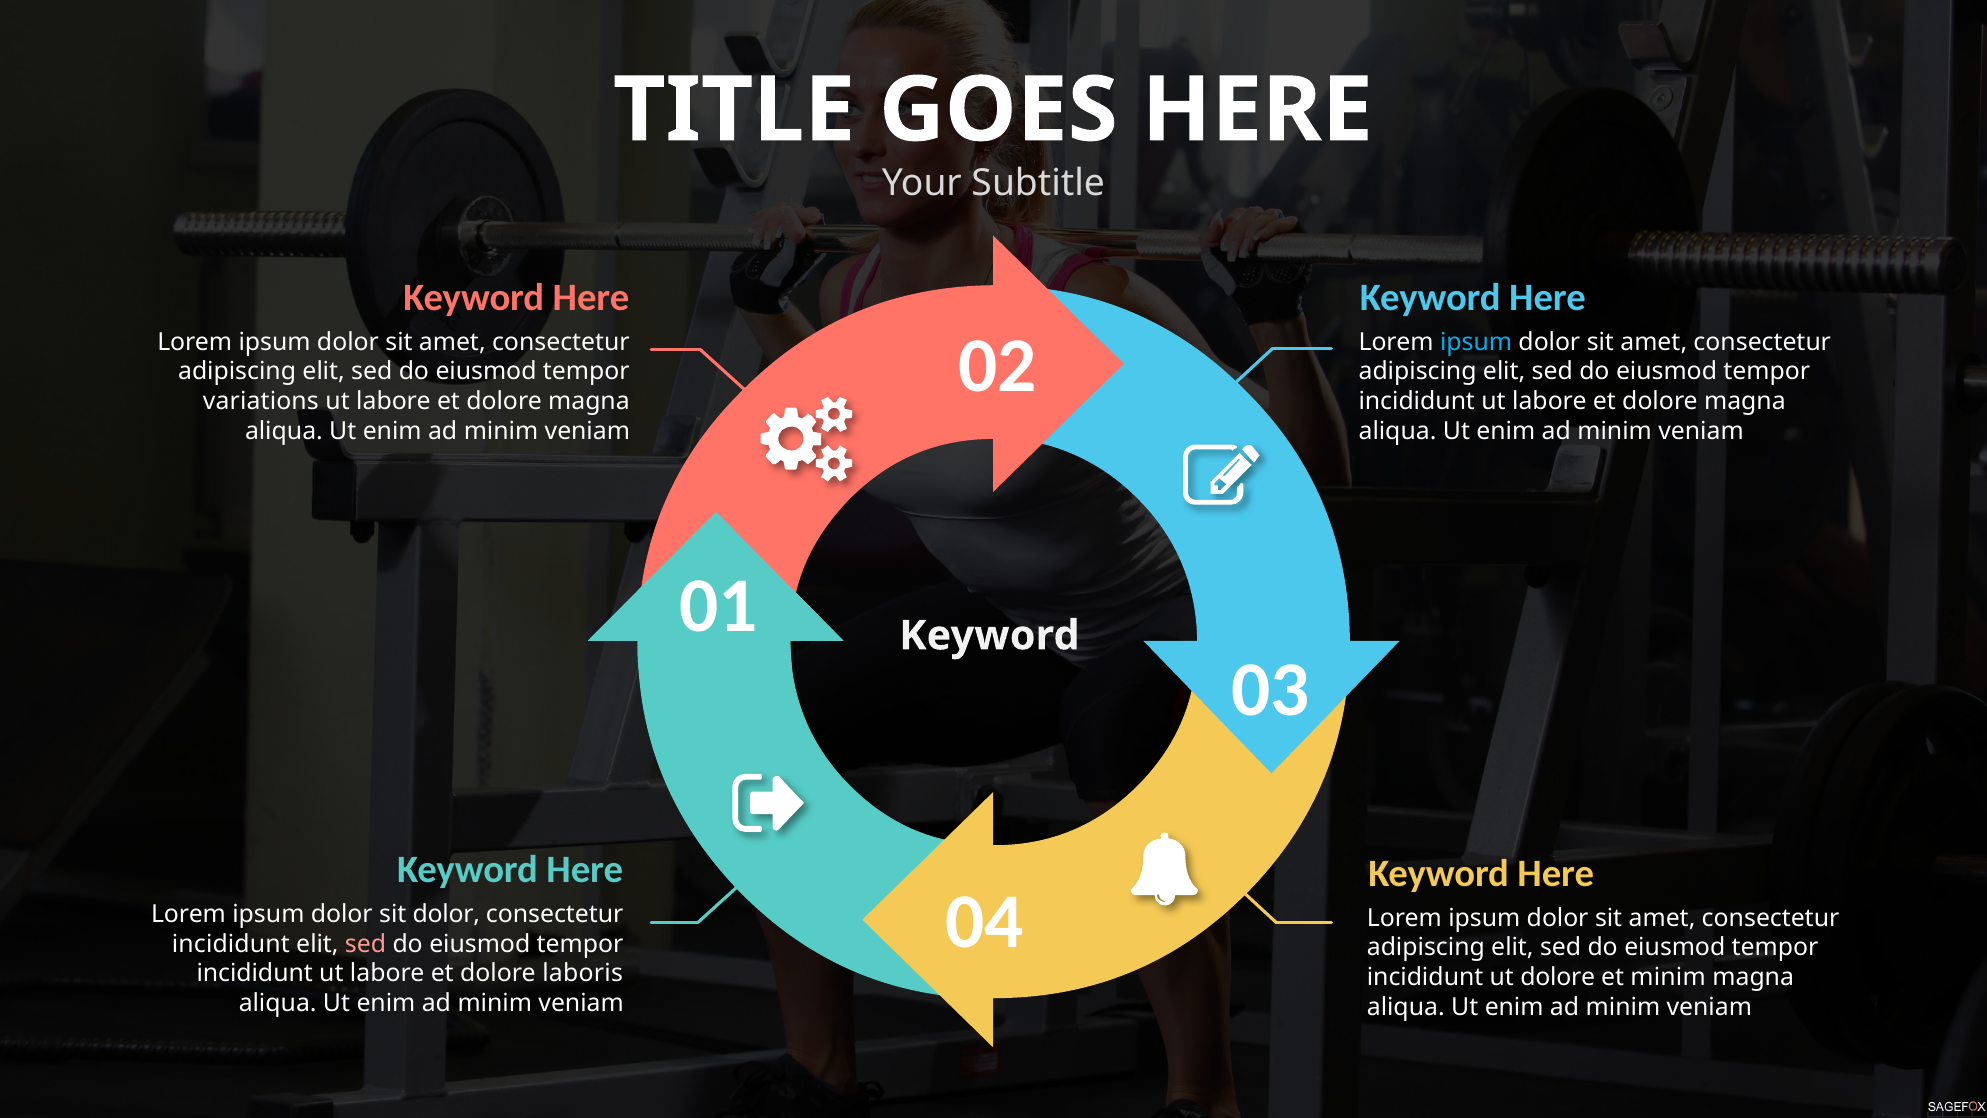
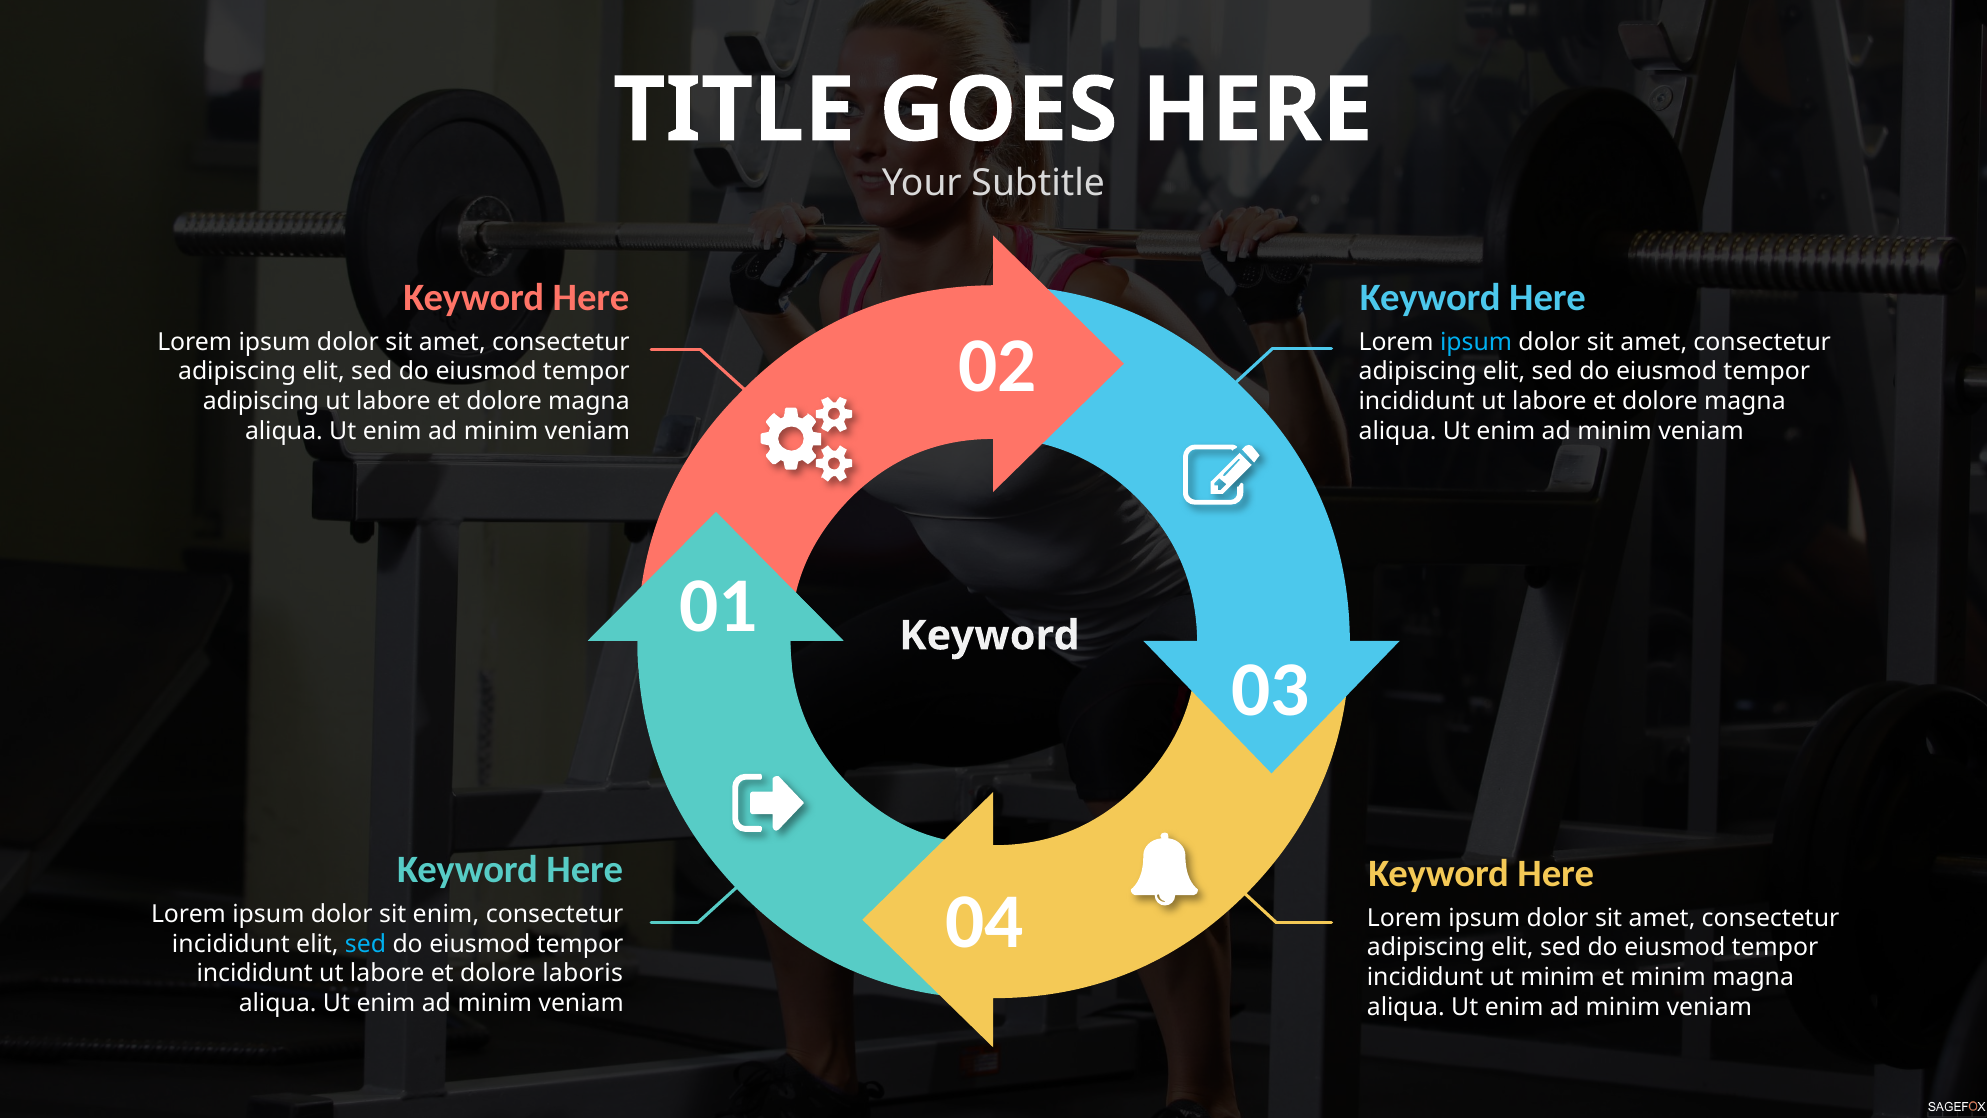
variations at (261, 401): variations -> adipiscing
sit dolor: dolor -> enim
sed at (366, 944) colour: pink -> light blue
ut dolore: dolore -> minim
